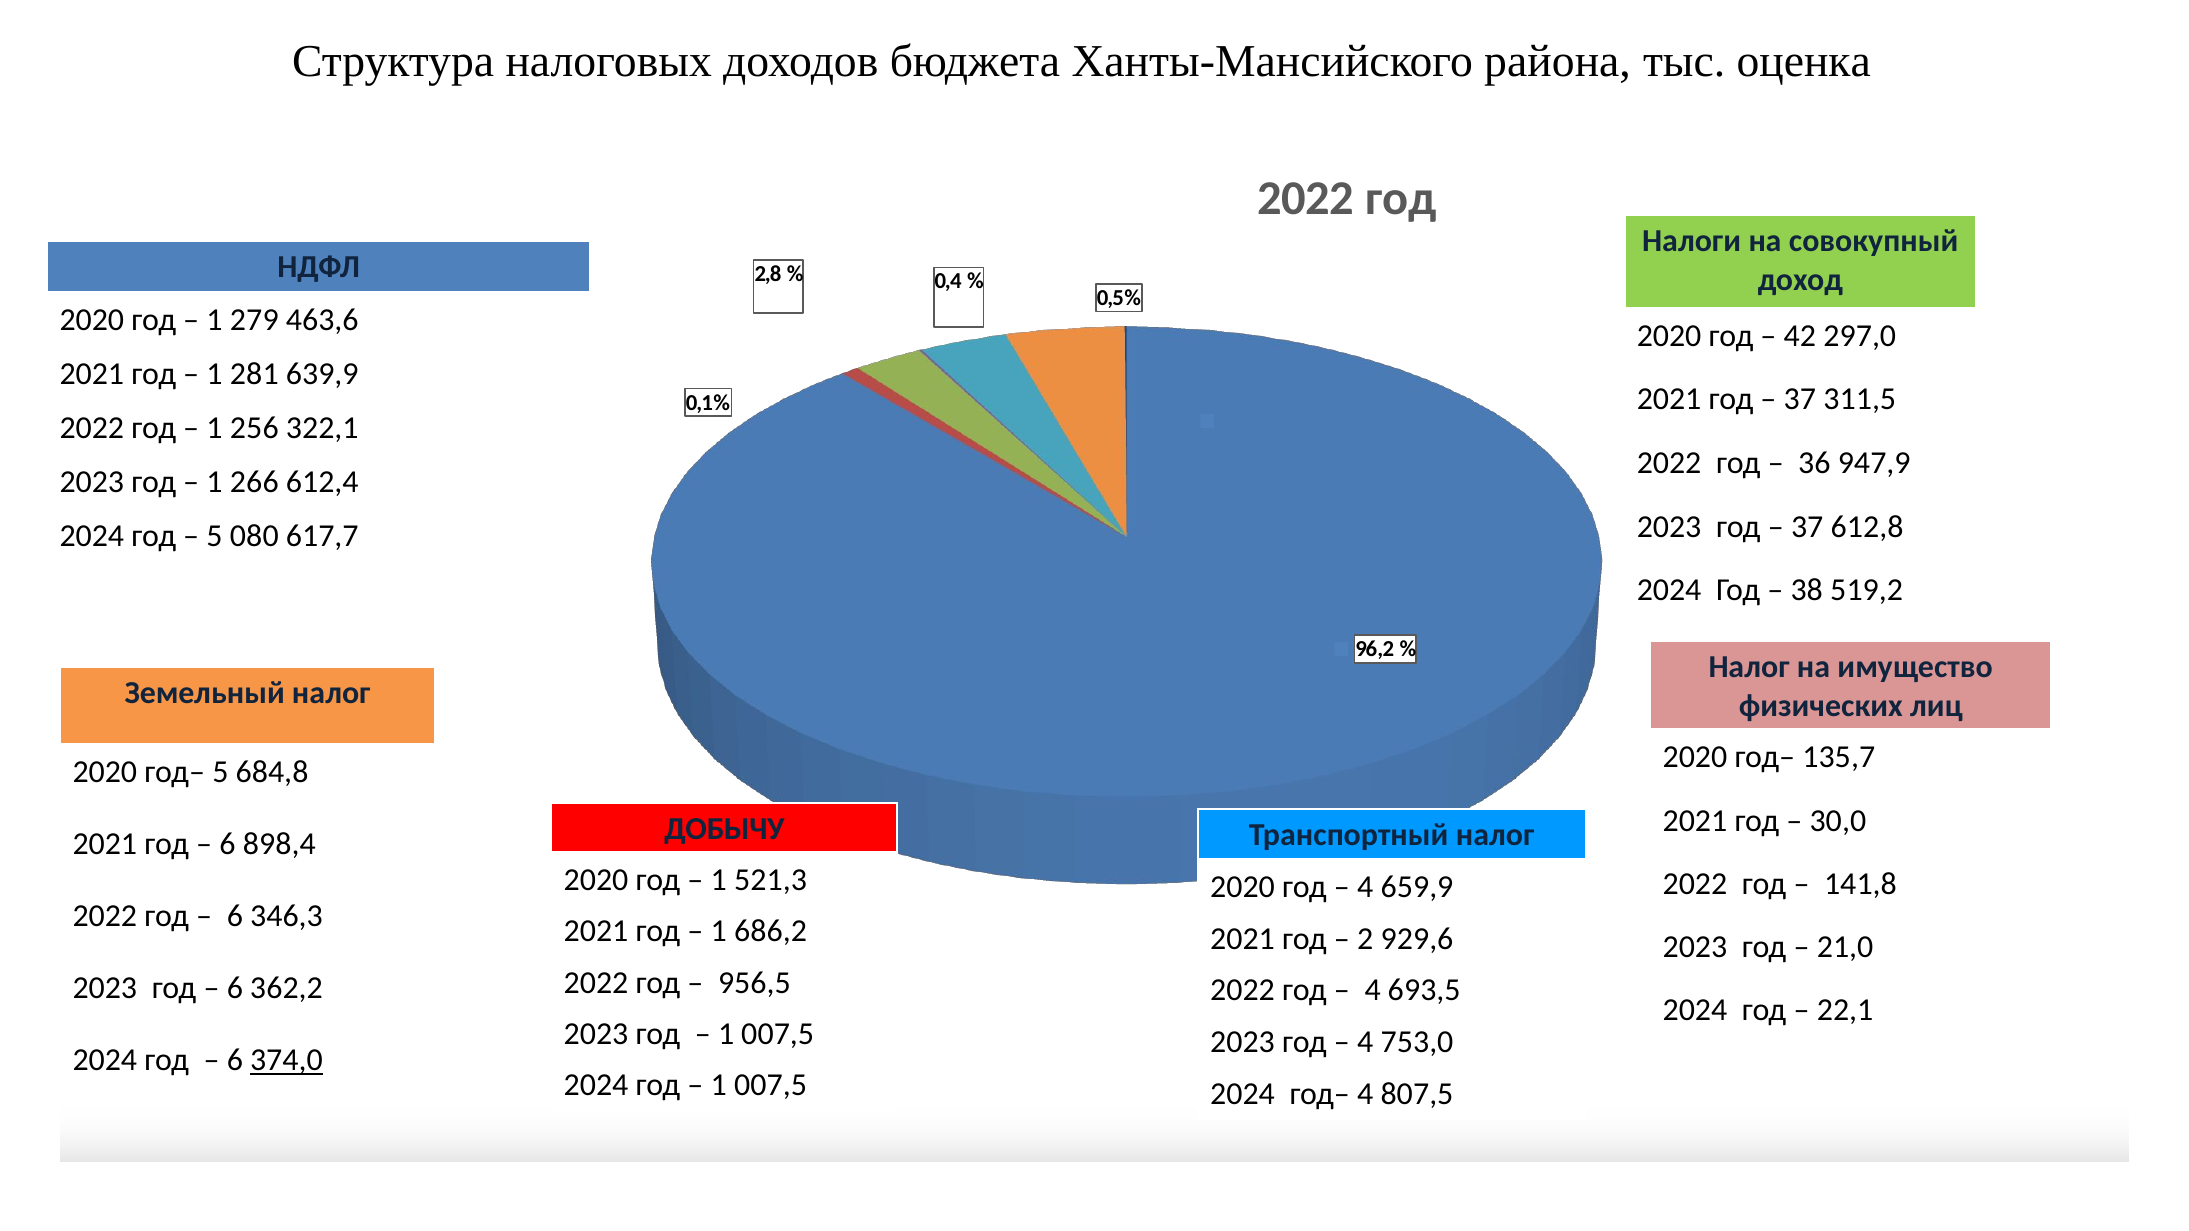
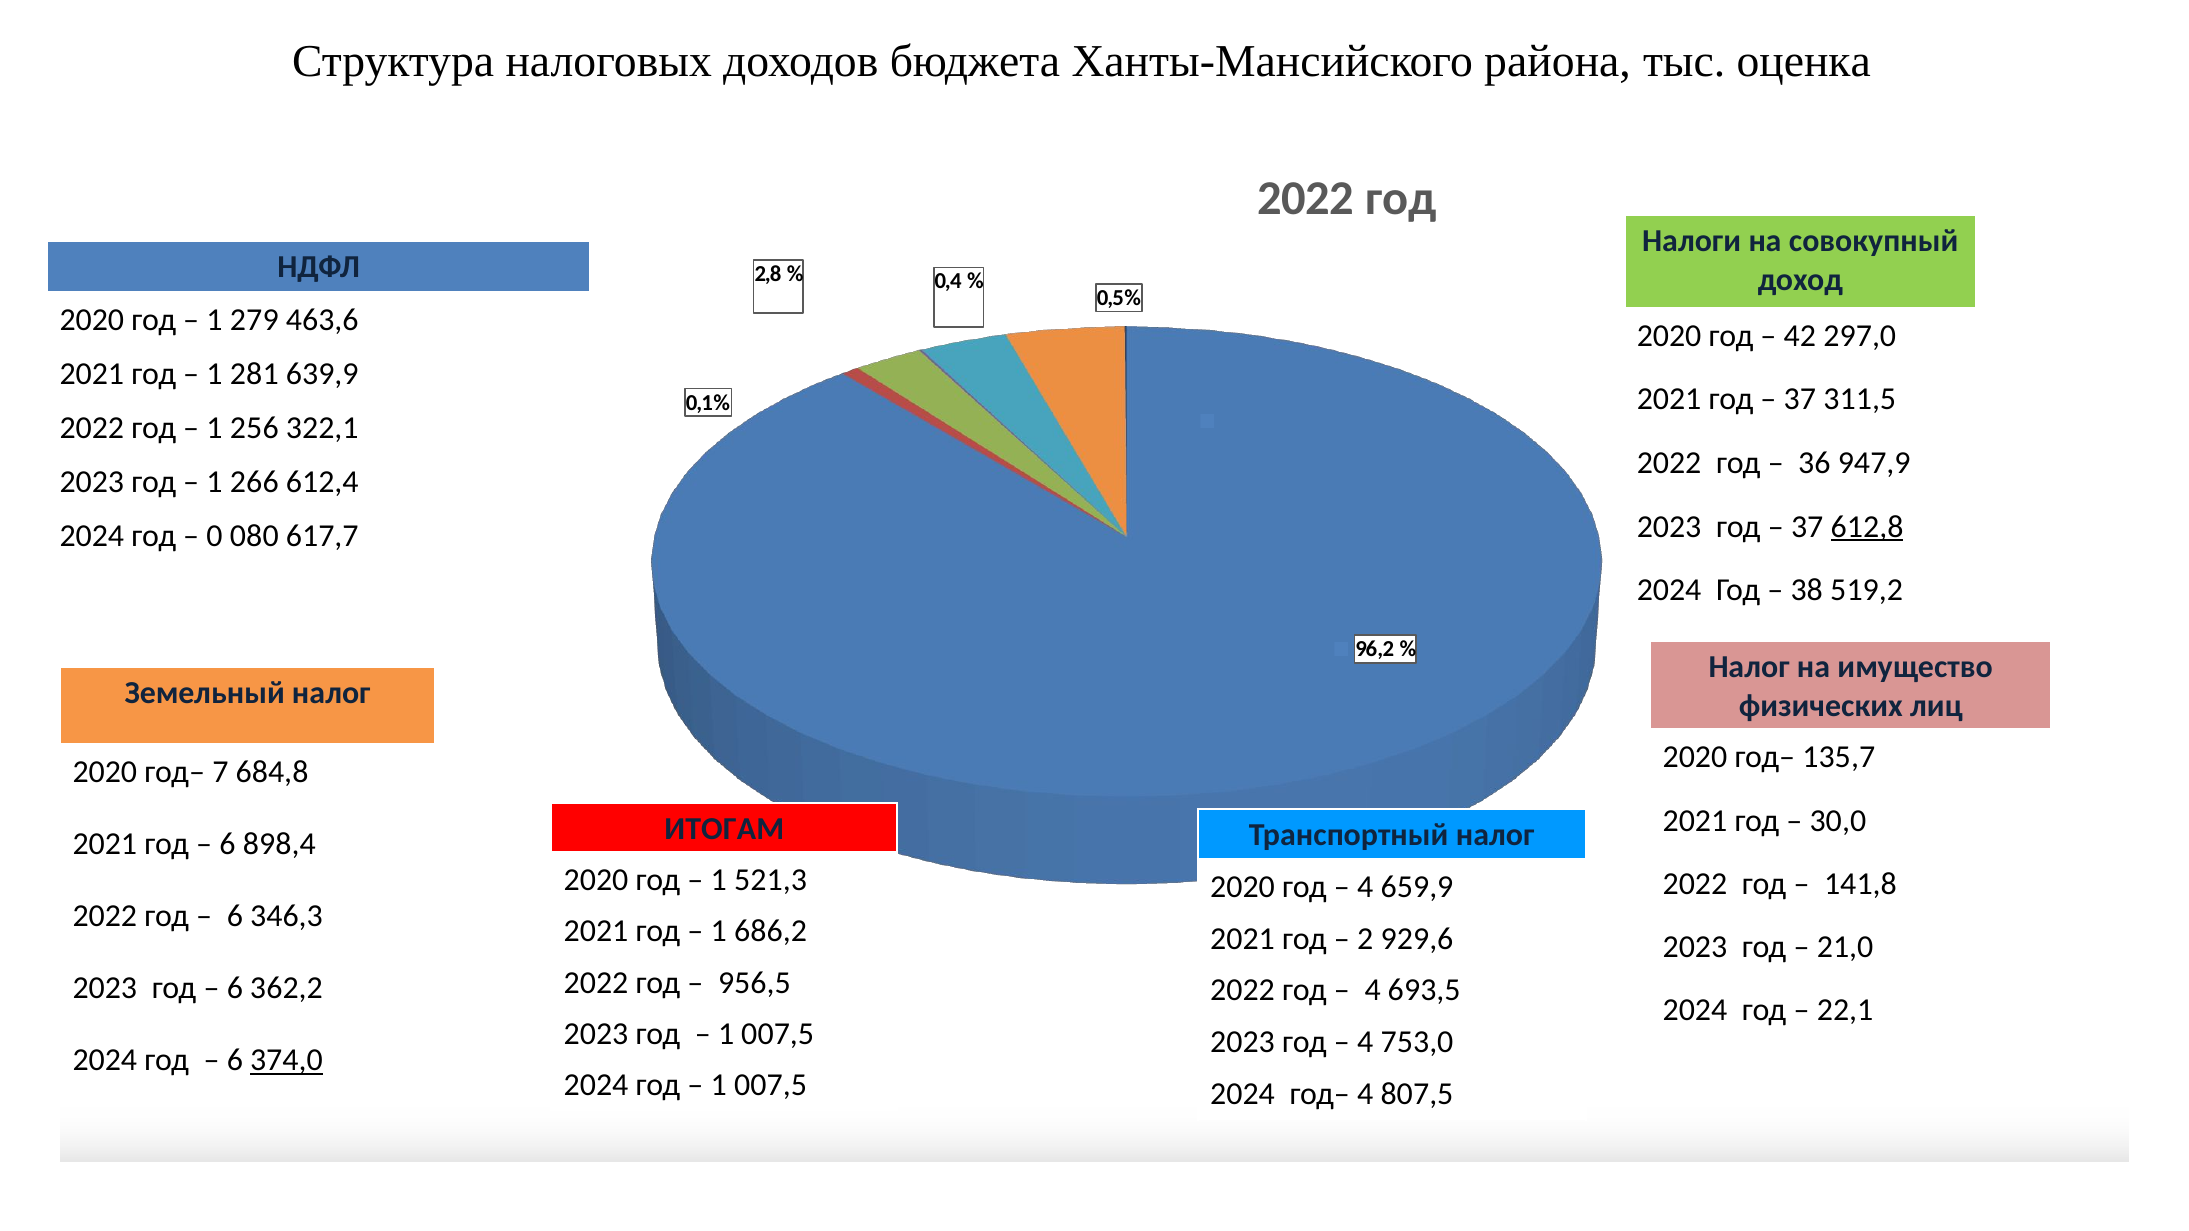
612,8 underline: none -> present
5 at (215, 536): 5 -> 0
год– 5: 5 -> 7
ДОБЫЧУ: ДОБЫЧУ -> ИТОГАМ
